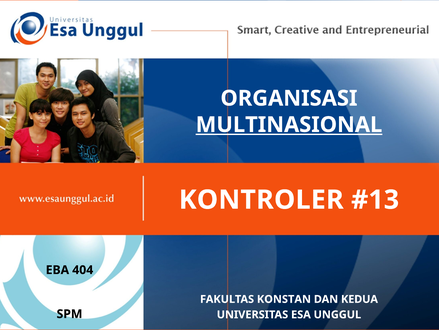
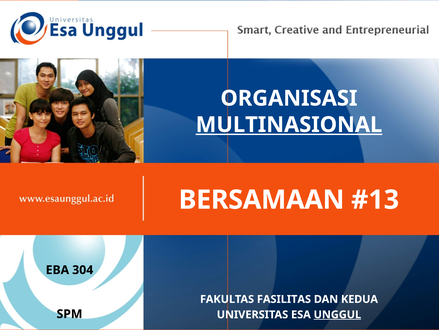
KONTROLER: KONTROLER -> BERSAMAAN
404: 404 -> 304
KONSTAN: KONSTAN -> FASILITAS
UNGGUL underline: none -> present
